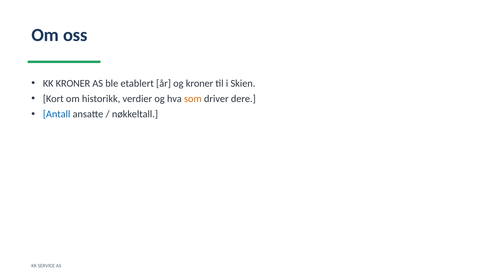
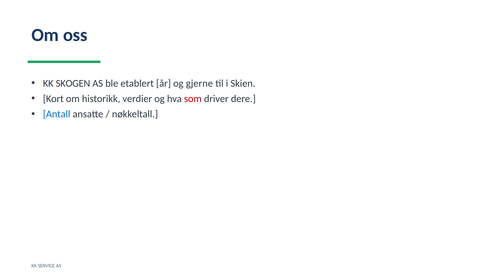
KK KRONER: KRONER -> SKOGEN
og kroner: kroner -> gjerne
som colour: orange -> red
